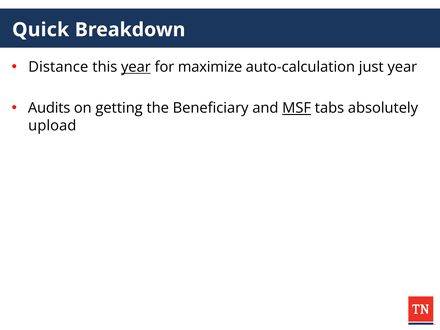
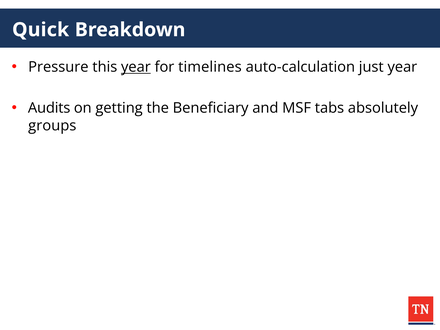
Distance: Distance -> Pressure
maximize: maximize -> timelines
MSF underline: present -> none
upload: upload -> groups
